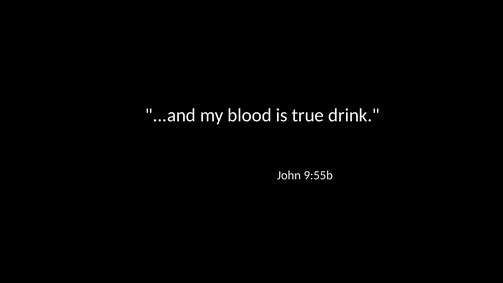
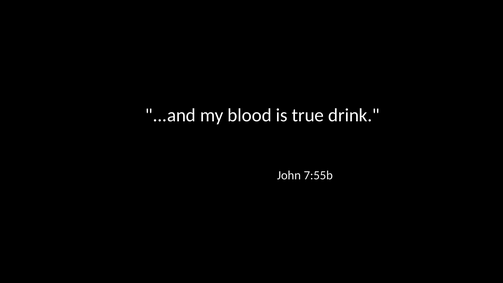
9:55b: 9:55b -> 7:55b
